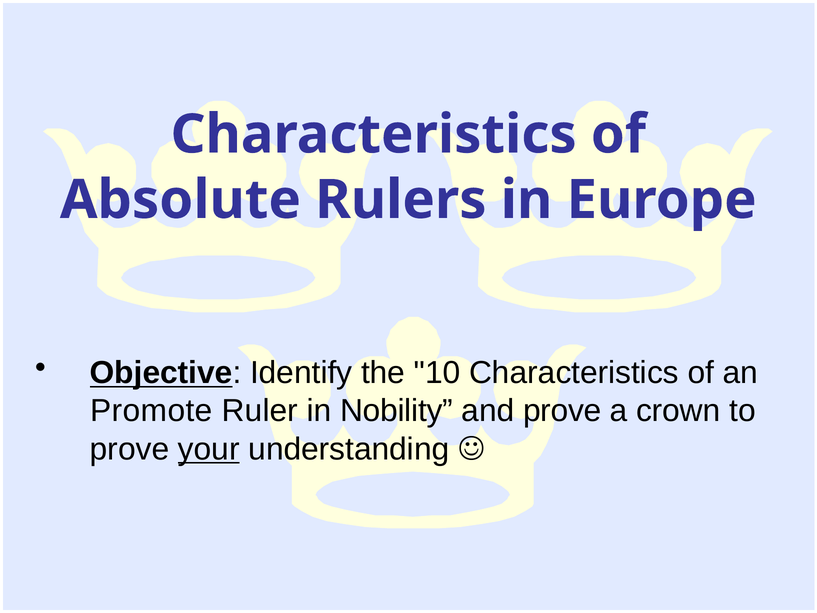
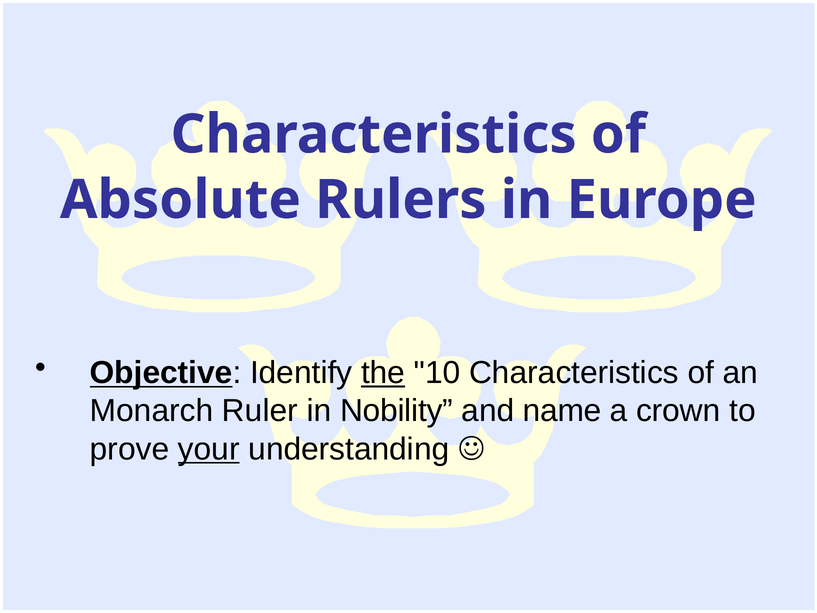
the underline: none -> present
Promote: Promote -> Monarch
and prove: prove -> name
